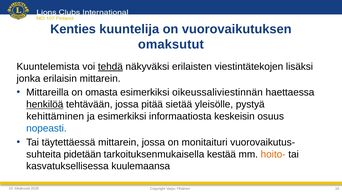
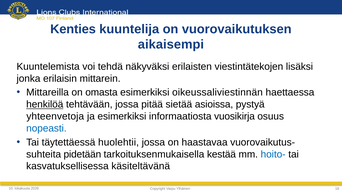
omaksutut: omaksutut -> aikaisempi
tehdä underline: present -> none
yleisölle: yleisölle -> asioissa
kehittäminen: kehittäminen -> yhteenvetoja
keskeisin: keskeisin -> vuosikirja
täytettäessä mittarein: mittarein -> huolehtii
monitaituri: monitaituri -> haastavaa
hoito- colour: orange -> blue
kuulemaansa: kuulemaansa -> käsiteltävänä
